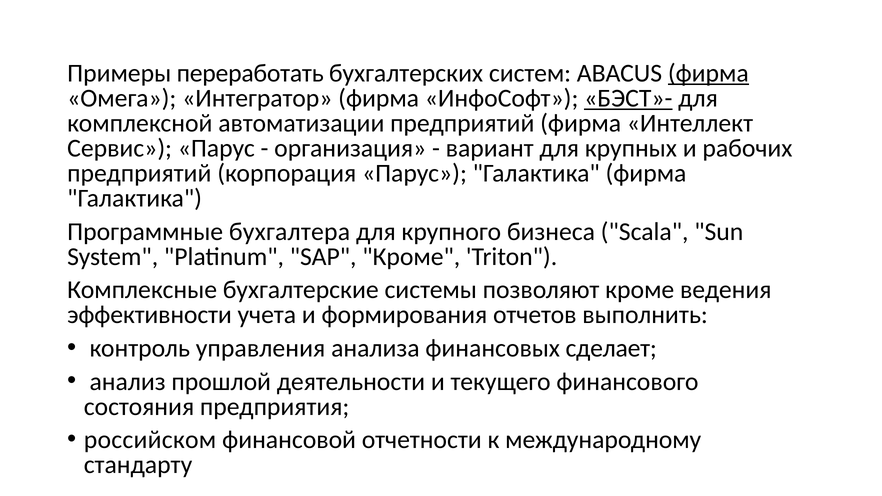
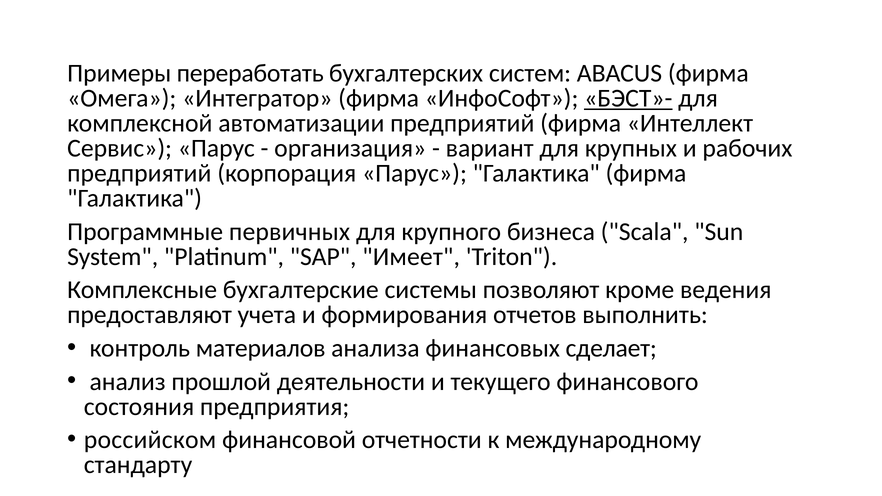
фирма at (708, 73) underline: present -> none
бухгалтера: бухгалтера -> первичных
SAP Кроме: Кроме -> Имеет
эффективности: эффективности -> предоставляют
управления: управления -> материалов
